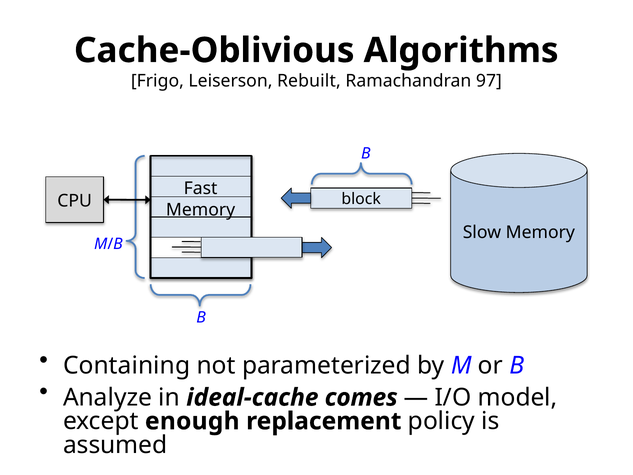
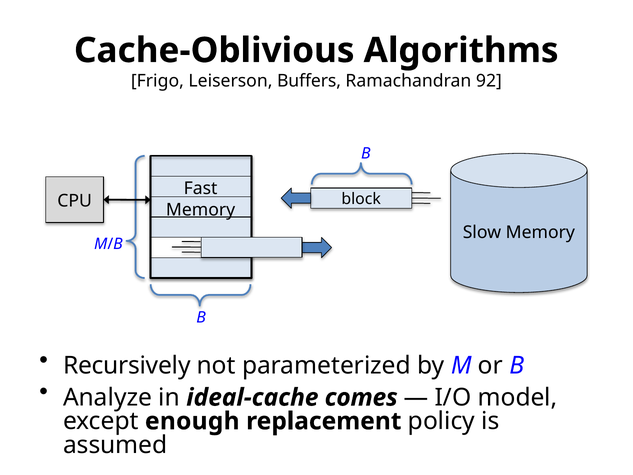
Rebuilt: Rebuilt -> Buffers
97: 97 -> 92
Containing: Containing -> Recursively
